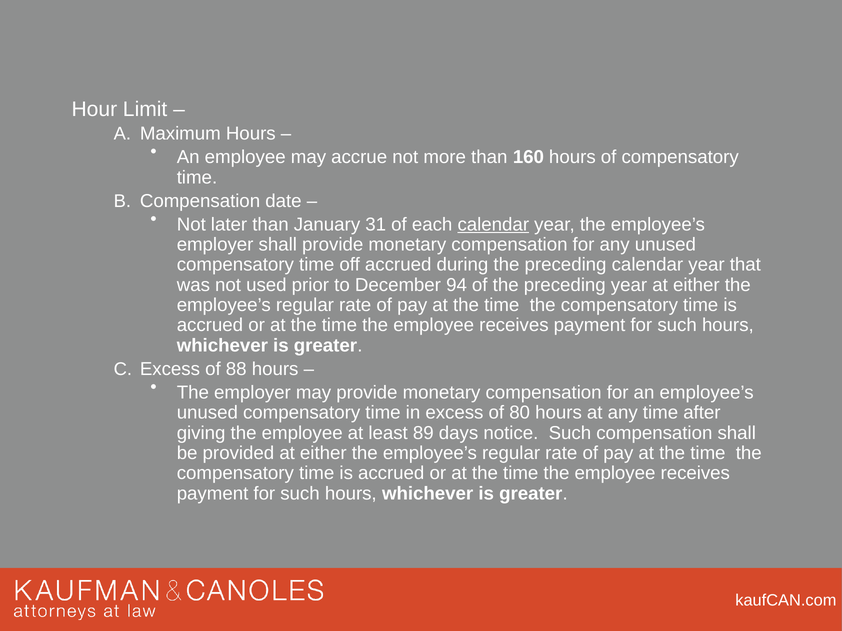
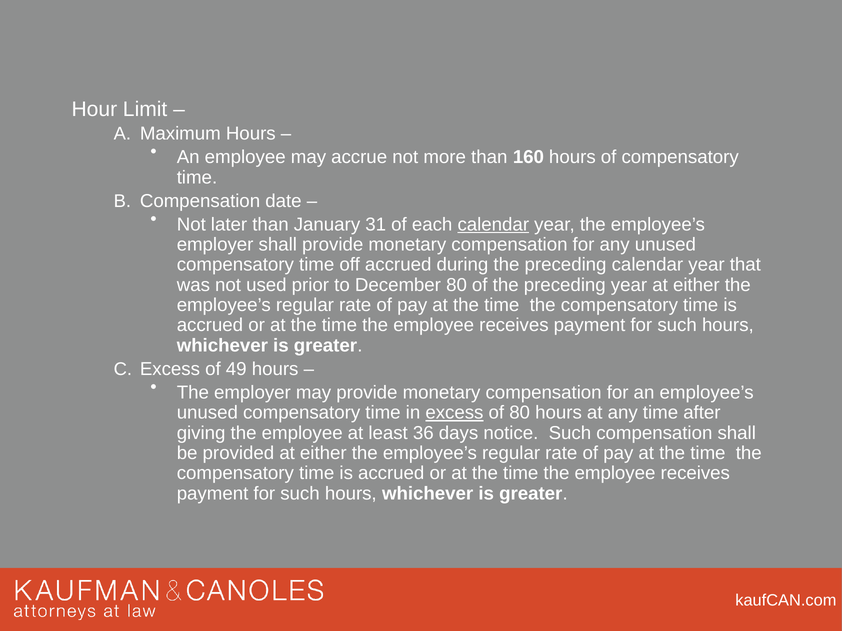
December 94: 94 -> 80
88: 88 -> 49
excess at (454, 413) underline: none -> present
89: 89 -> 36
